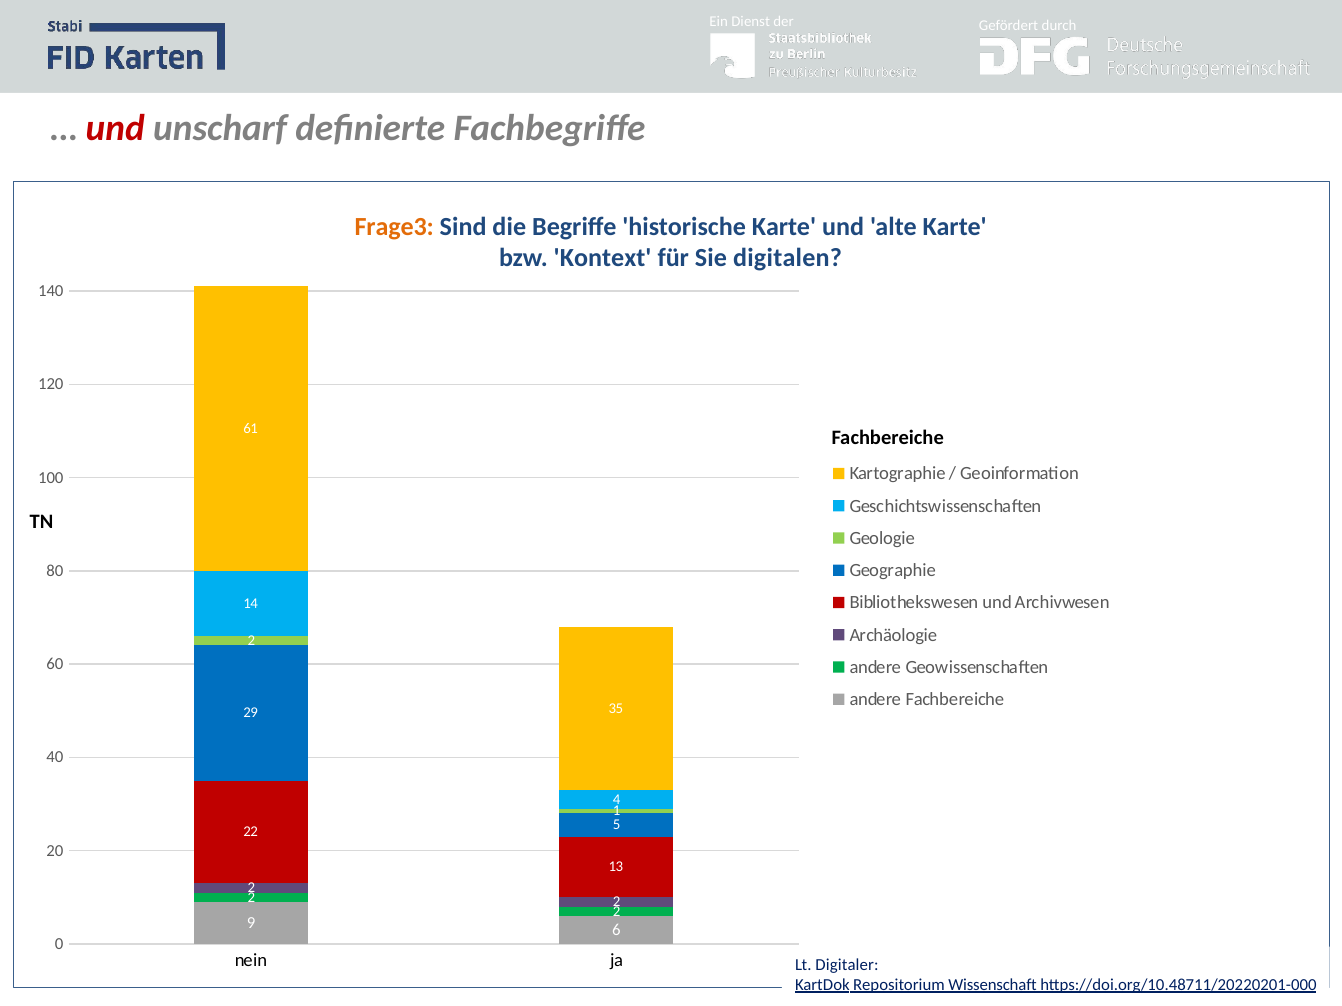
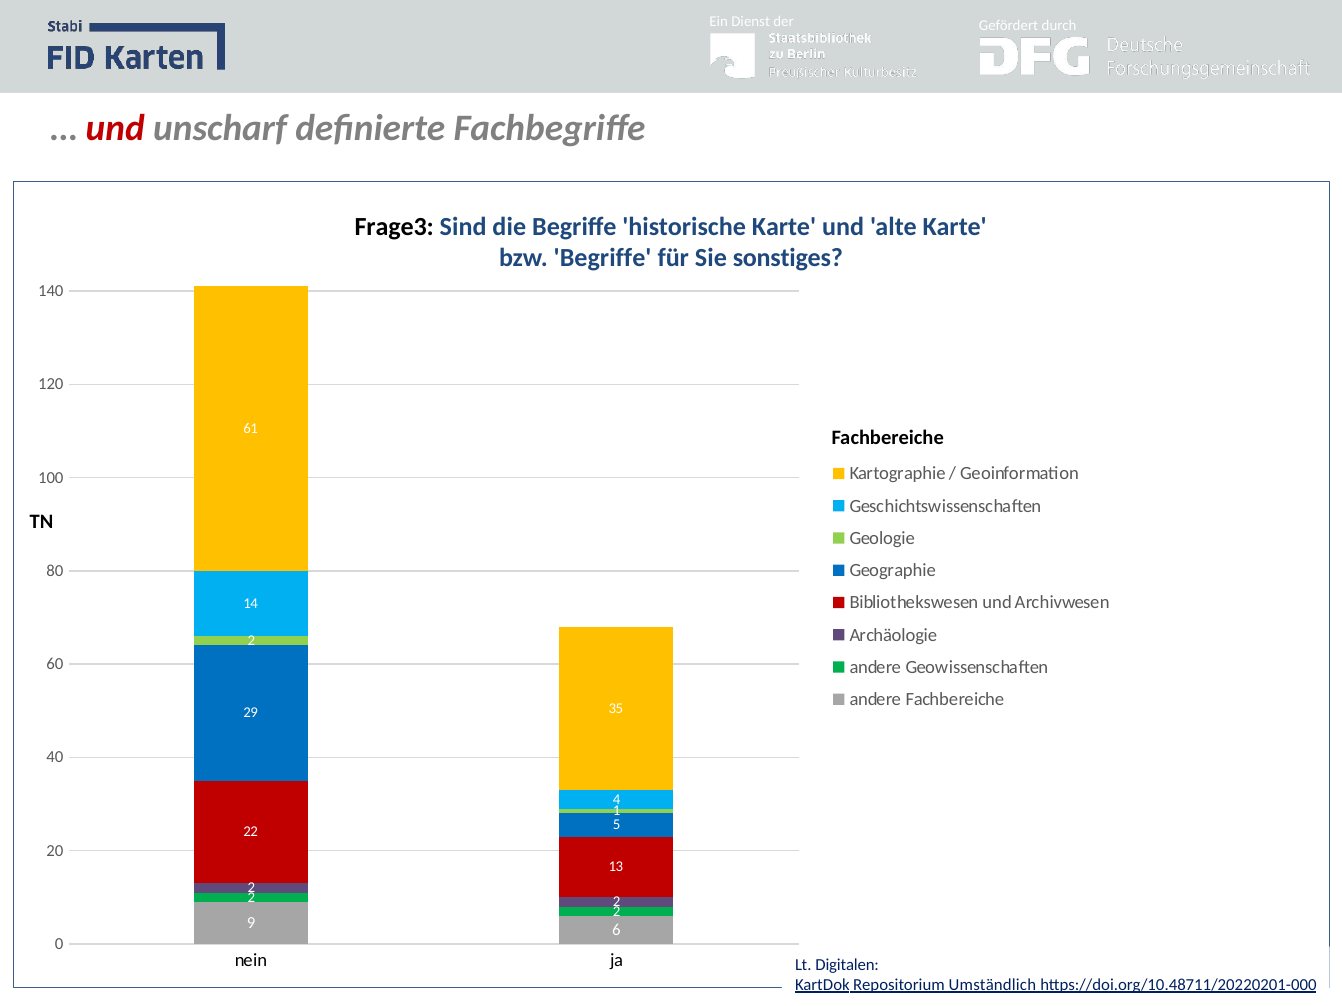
Frage3 colour: orange -> black
bzw Kontext: Kontext -> Begriffe
digitalen: digitalen -> sonstiges
Digitaler: Digitaler -> Digitalen
Wissenschaft: Wissenschaft -> Umständlich
